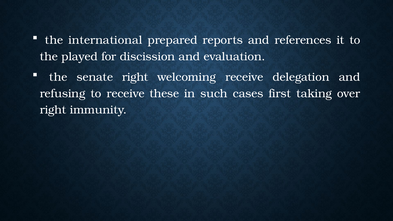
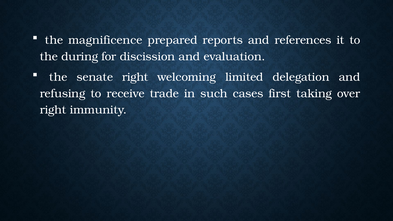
international: international -> magnificence
played: played -> during
welcoming receive: receive -> limited
these: these -> trade
